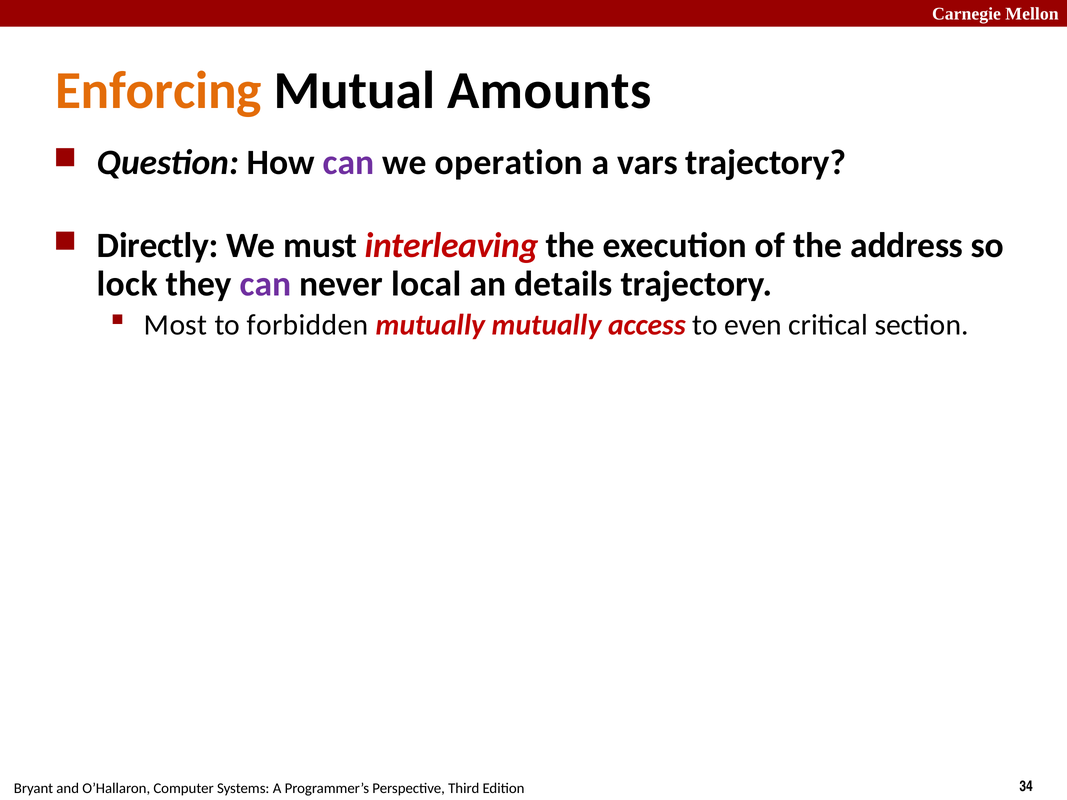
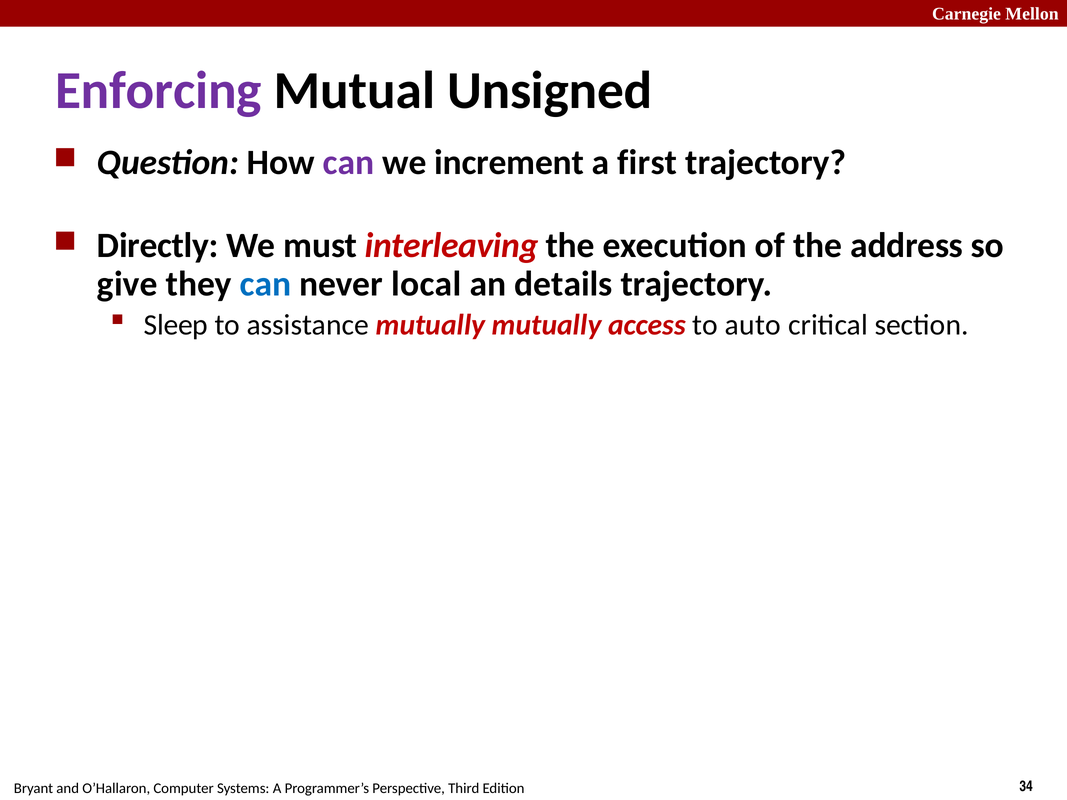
Enforcing colour: orange -> purple
Amounts: Amounts -> Unsigned
operation: operation -> increment
vars: vars -> first
lock: lock -> give
can at (265, 284) colour: purple -> blue
Most: Most -> Sleep
forbidden: forbidden -> assistance
even: even -> auto
